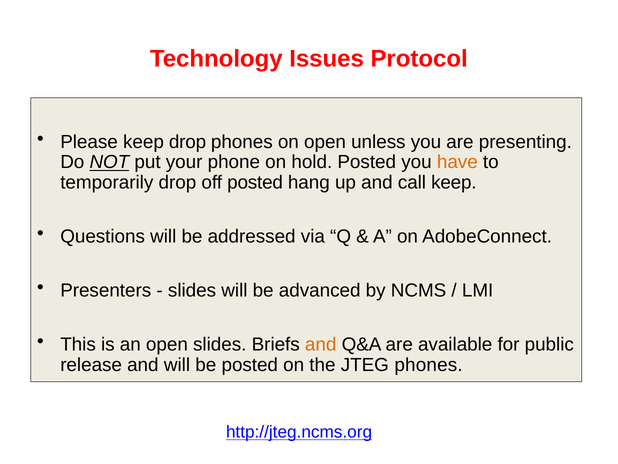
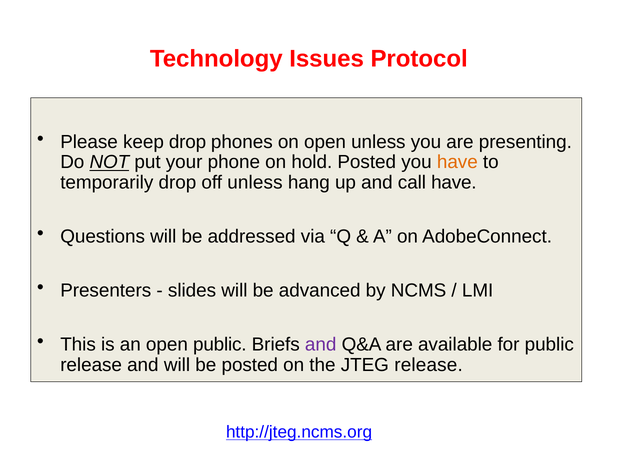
off posted: posted -> unless
call keep: keep -> have
open slides: slides -> public
and at (321, 344) colour: orange -> purple
JTEG phones: phones -> release
